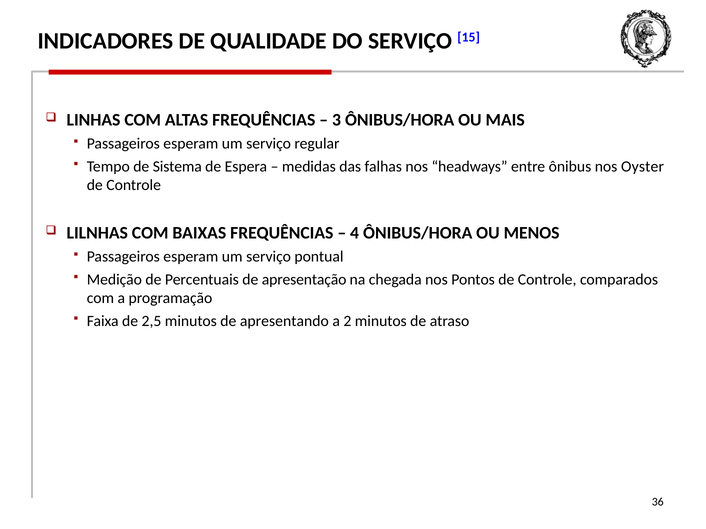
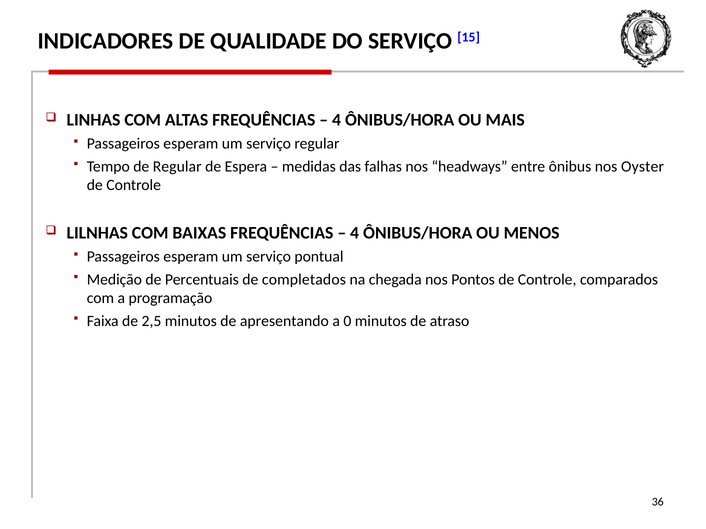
3 at (337, 120): 3 -> 4
de Sistema: Sistema -> Regular
apresentação: apresentação -> completados
2: 2 -> 0
